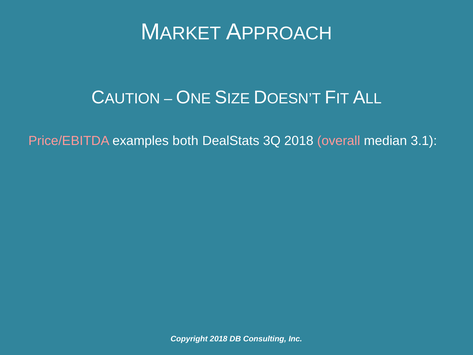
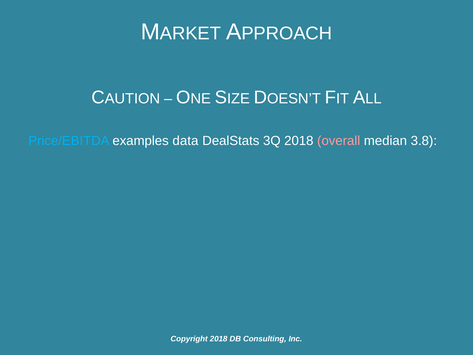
Price/EBITDA colour: pink -> light blue
both: both -> data
3.1: 3.1 -> 3.8
